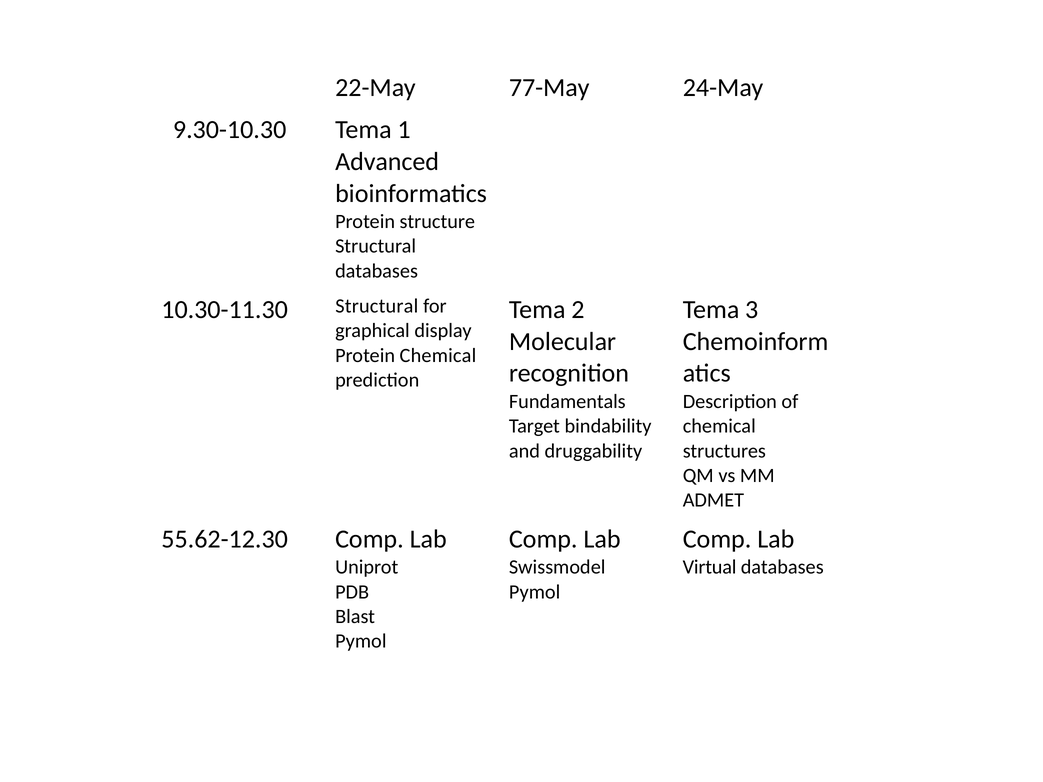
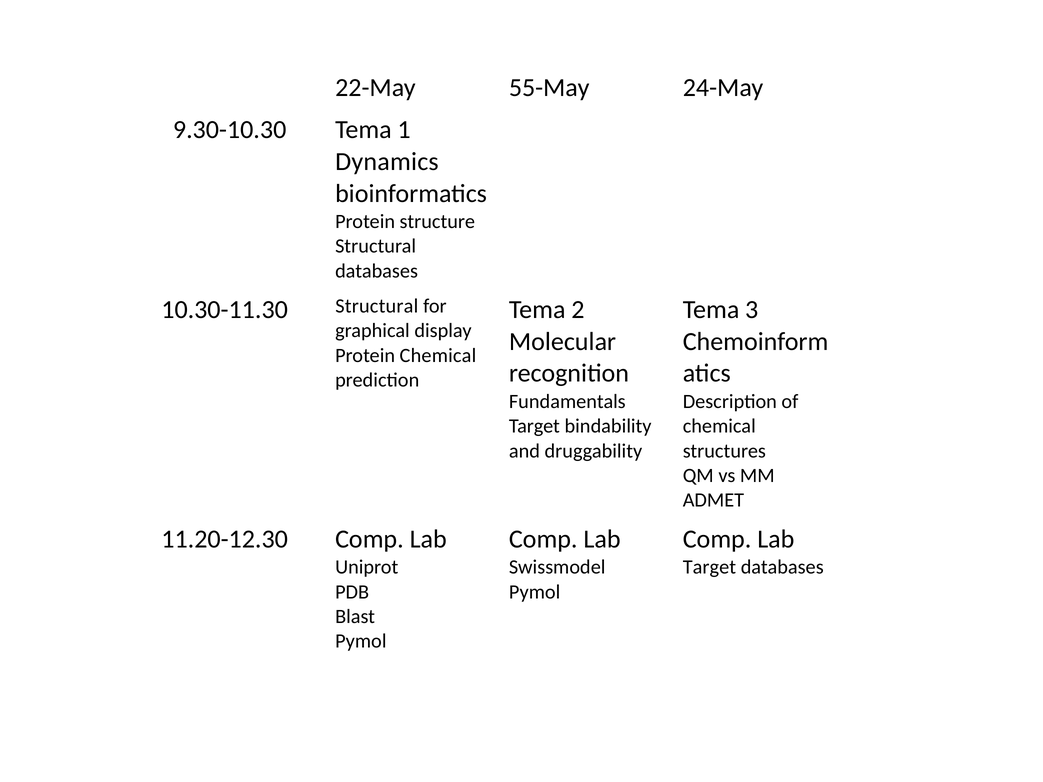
77-May: 77-May -> 55-May
Advanced: Advanced -> Dynamics
55.62-12.30: 55.62-12.30 -> 11.20-12.30
Virtual at (710, 567): Virtual -> Target
